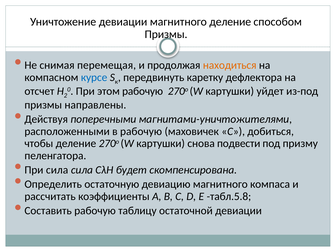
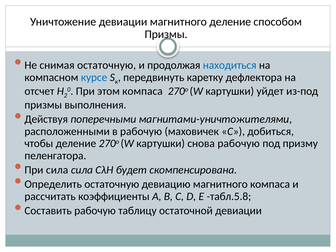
снимая перемещая: перемещая -> остаточную
находиться colour: orange -> blue
этом рабочую: рабочую -> компаса
направлены: направлены -> выполнения
снова подвести: подвести -> рабочую
